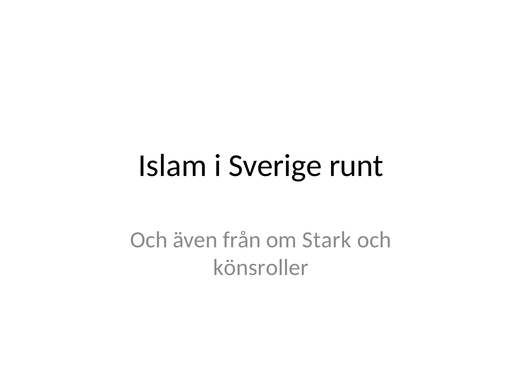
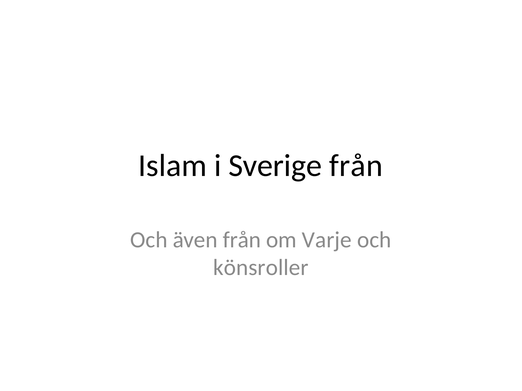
Sverige runt: runt -> från
Stark: Stark -> Varje
